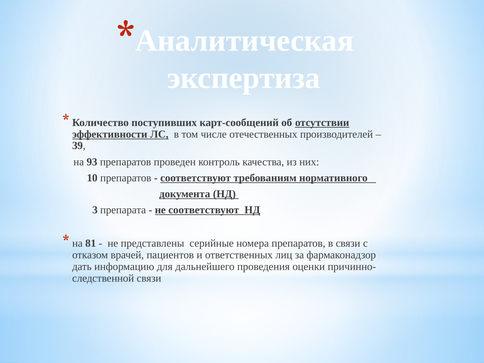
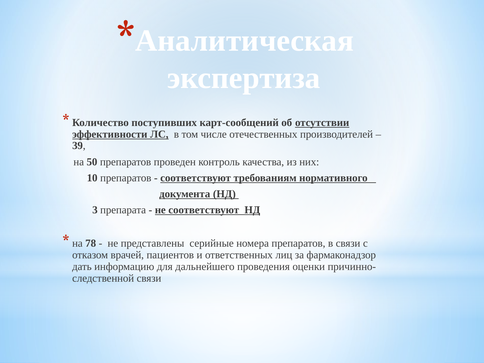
93: 93 -> 50
81: 81 -> 78
